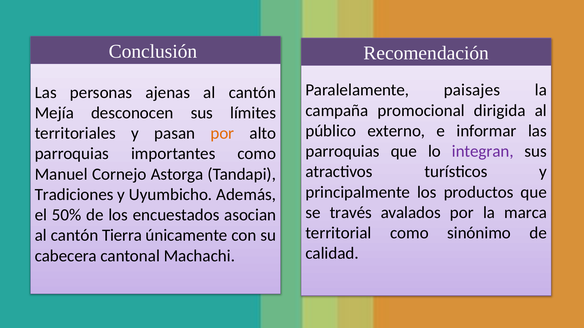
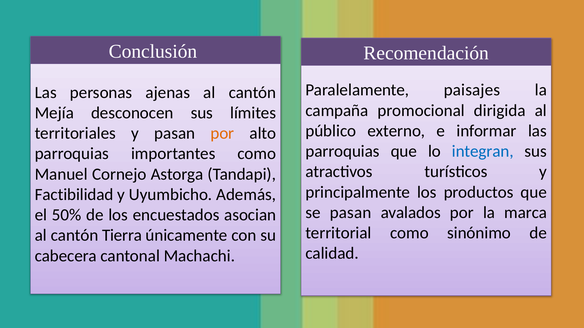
integran colour: purple -> blue
Tradiciones: Tradiciones -> Factibilidad
se través: través -> pasan
